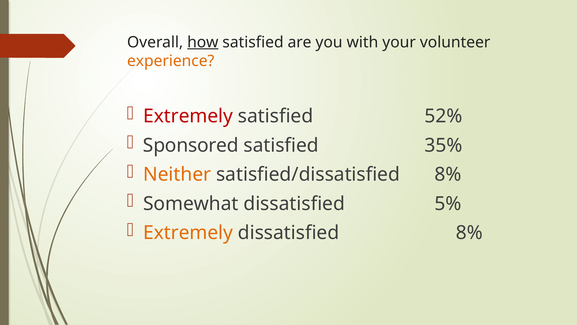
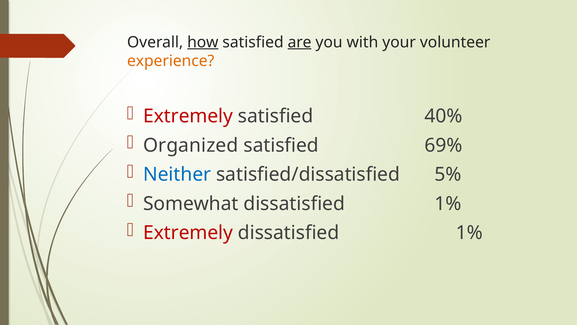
are underline: none -> present
52%: 52% -> 40%
Sponsored: Sponsored -> Organized
35%: 35% -> 69%
Neither colour: orange -> blue
satisfied/dissatisfied 8%: 8% -> 5%
Somewhat dissatisfied 5%: 5% -> 1%
Extremely at (188, 233) colour: orange -> red
8% at (469, 233): 8% -> 1%
